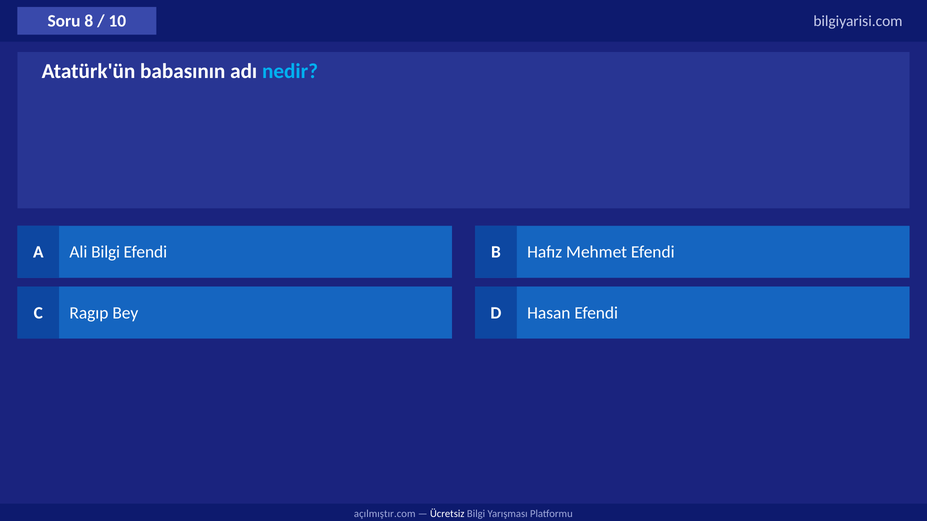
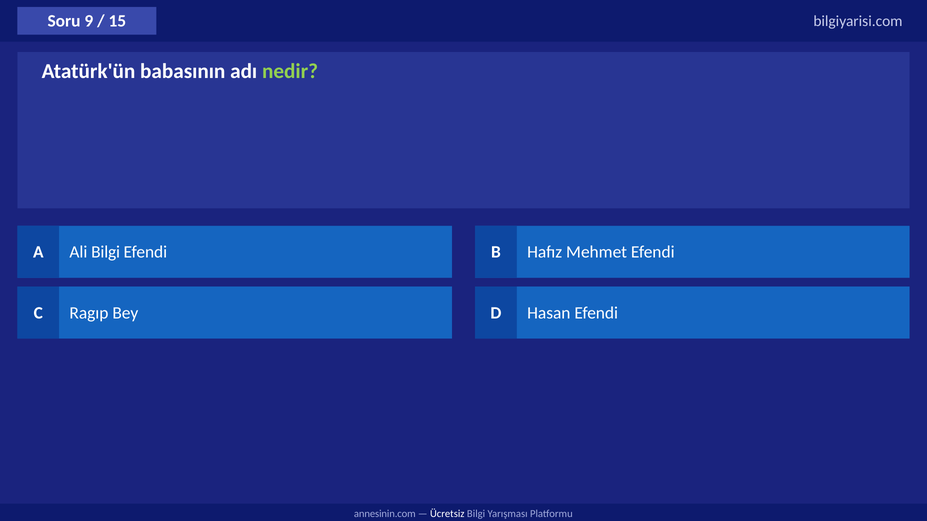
8: 8 -> 9
10: 10 -> 15
nedir colour: light blue -> light green
açılmıştır.com: açılmıştır.com -> annesinin.com
